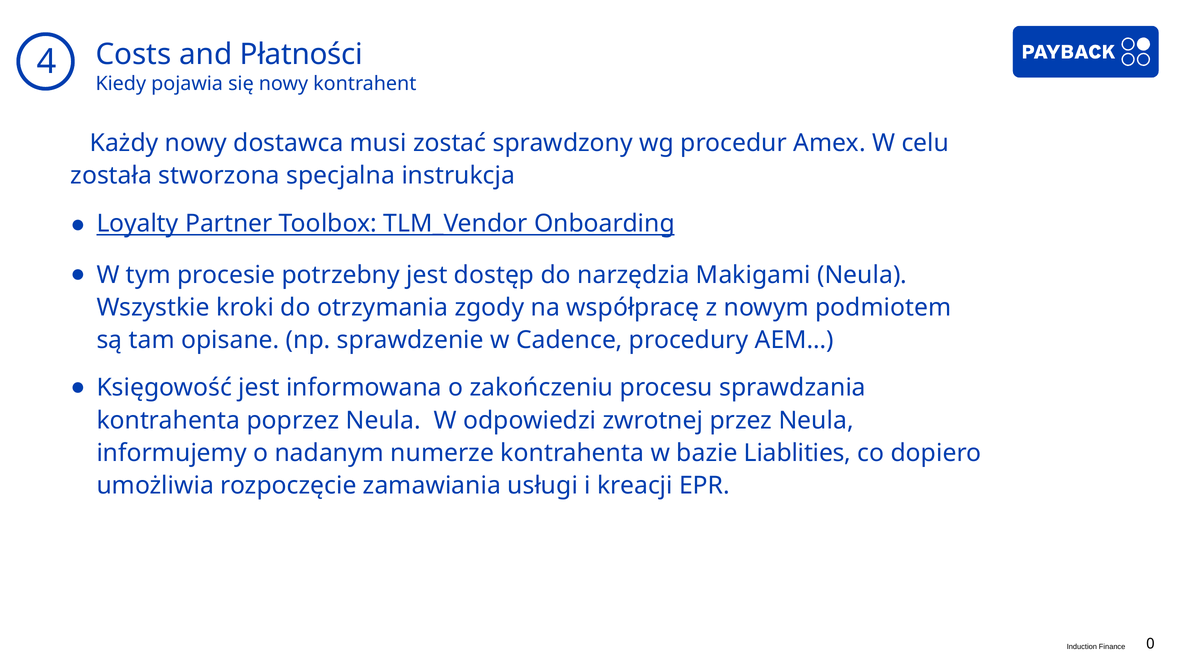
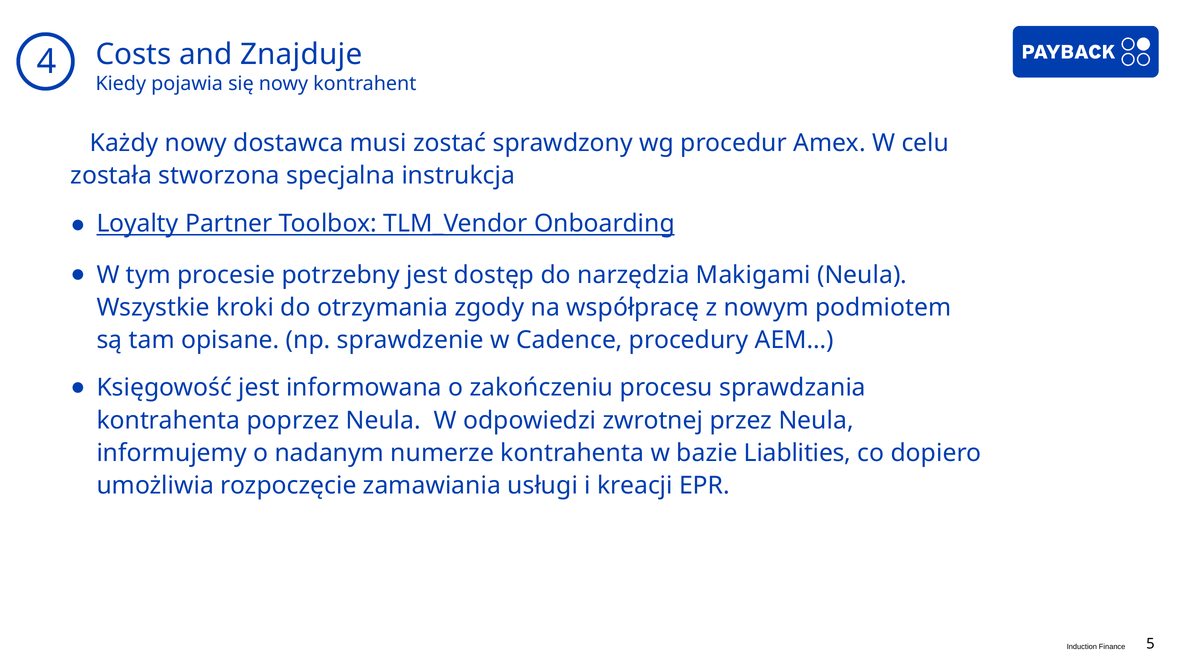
Płatności: Płatności -> Znajduje
0: 0 -> 5
